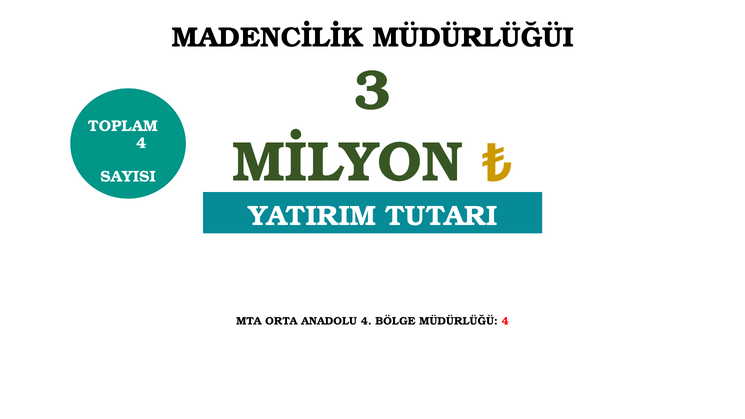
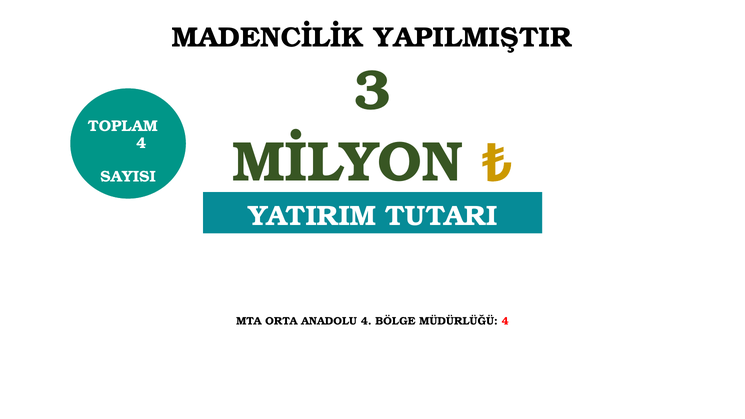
MÜDÜRLÜĞÜI: MÜDÜRLÜĞÜI -> YAPILMIŞTIR
